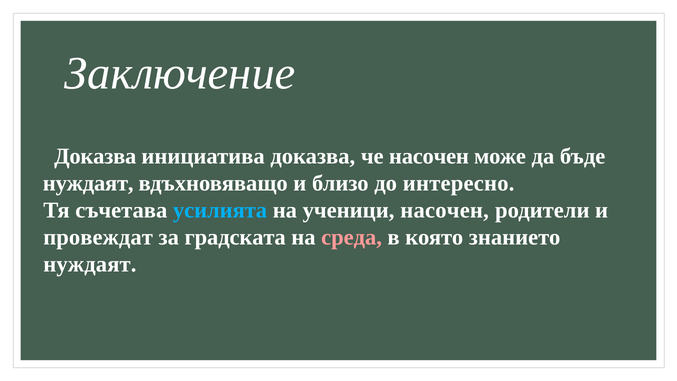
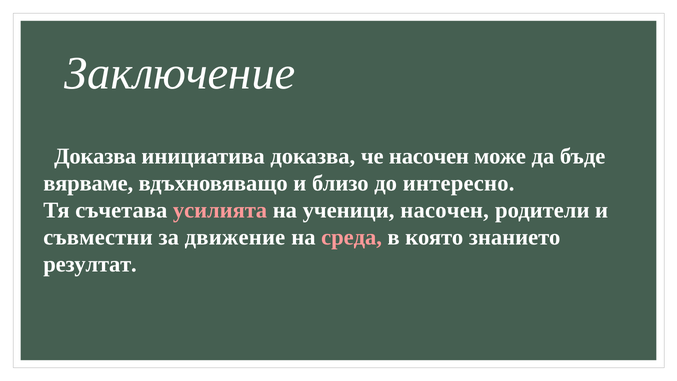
нуждаят at (88, 183): нуждаят -> вярваме
усилията colour: light blue -> pink
провеждат: провеждат -> съвместни
градската: градската -> движение
нуждаят at (90, 264): нуждаят -> резултат
